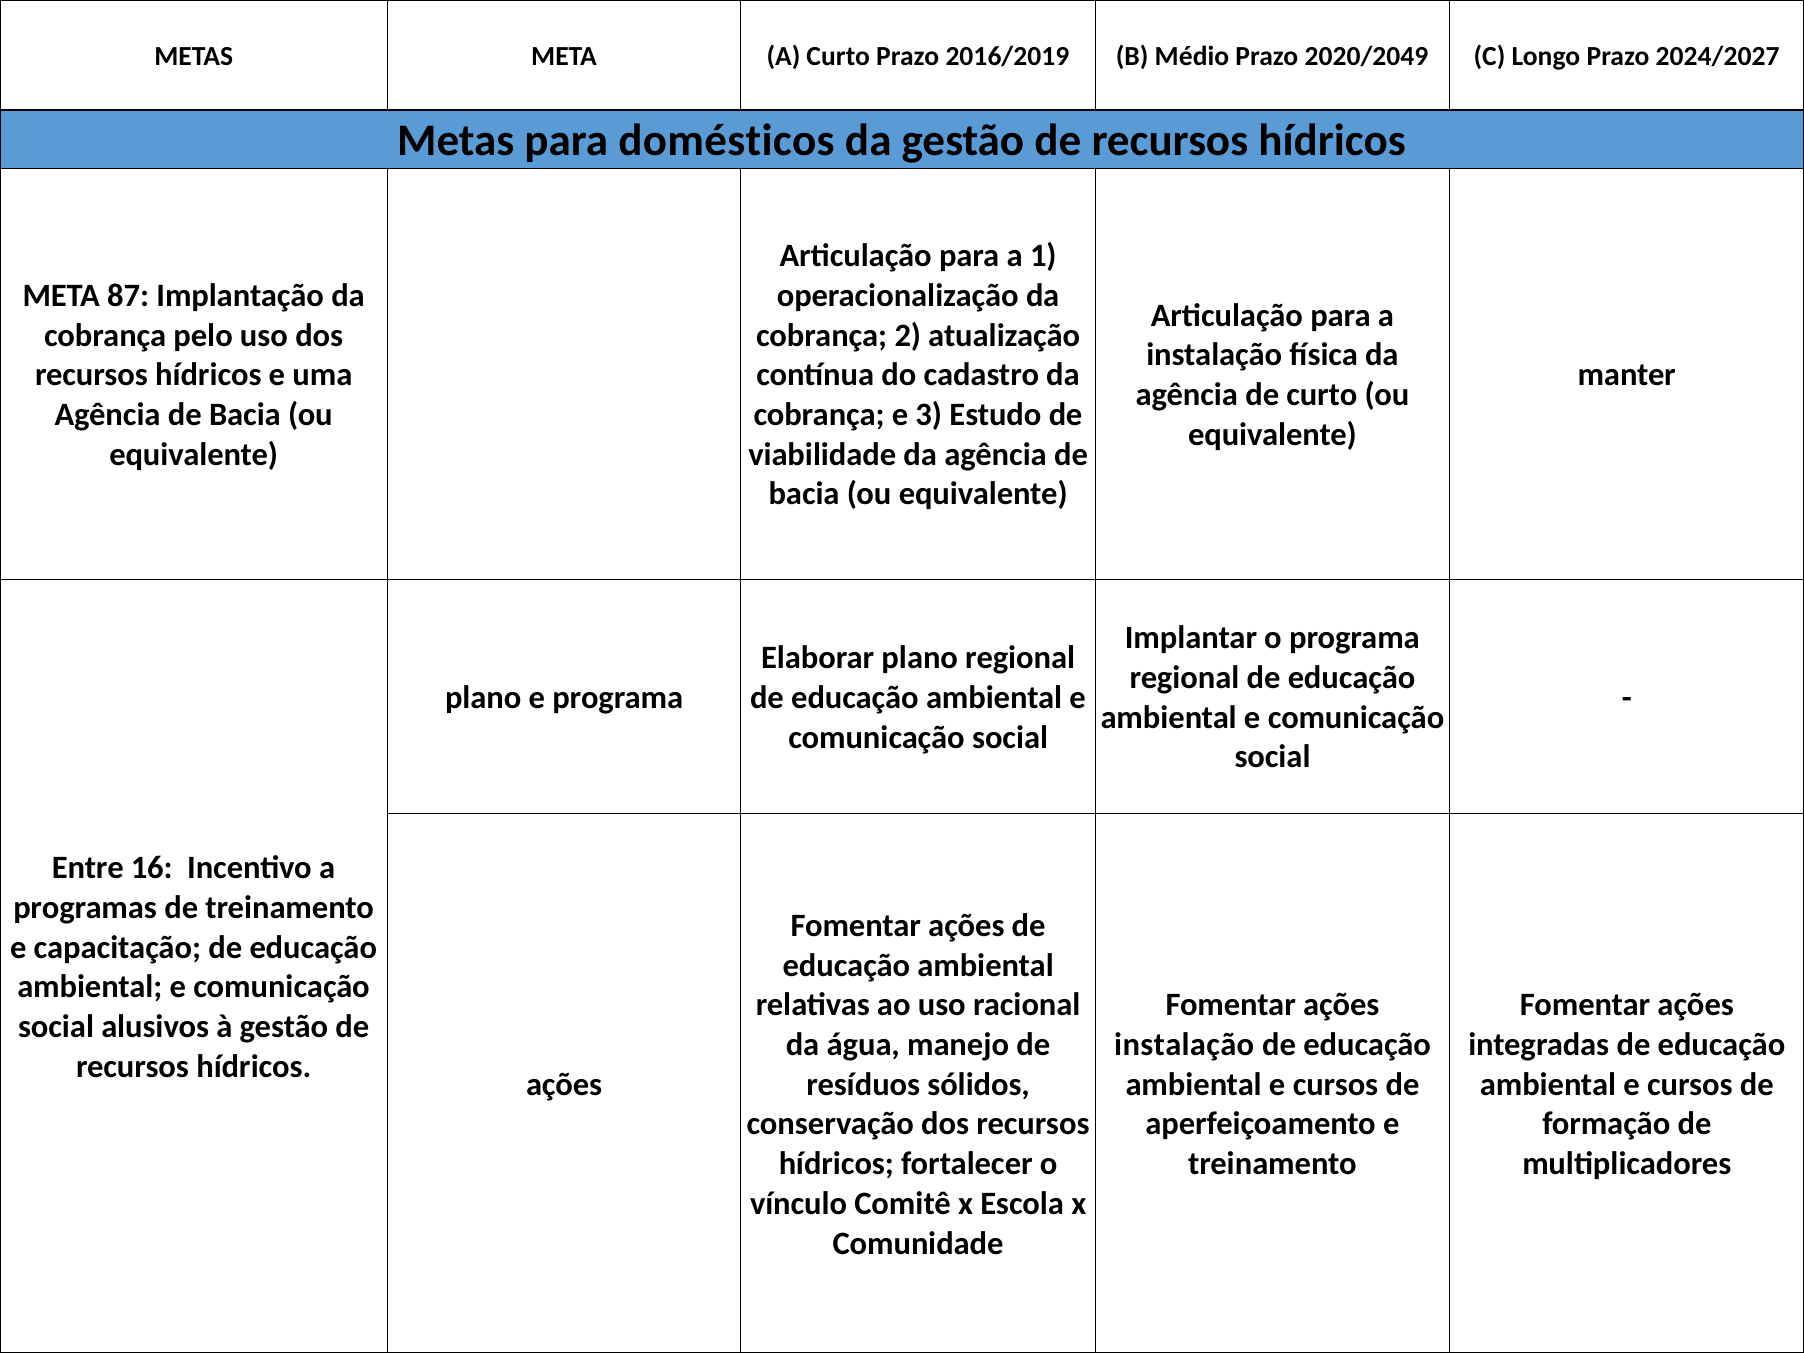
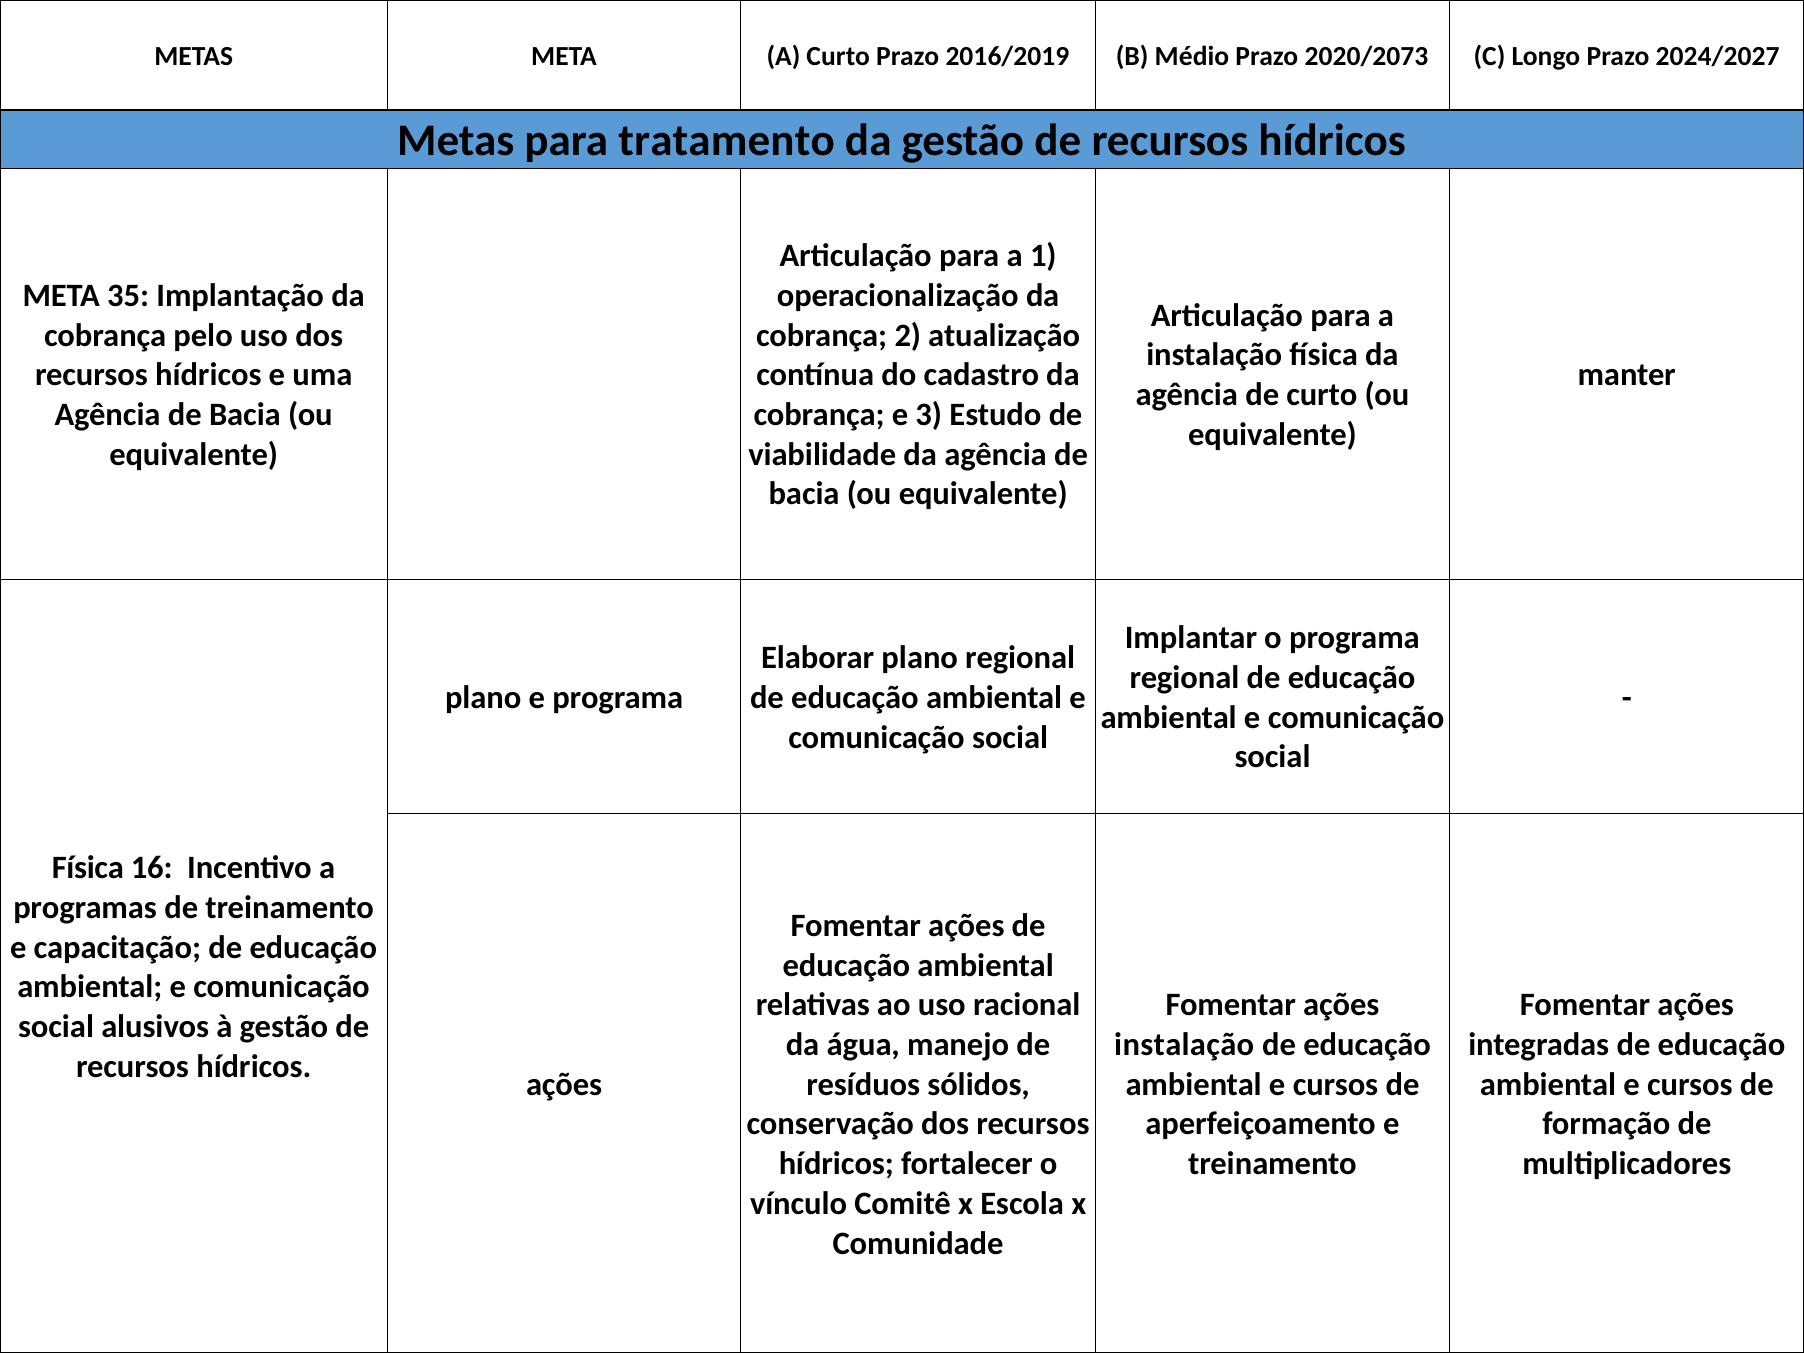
2020/2049: 2020/2049 -> 2020/2073
domésticos: domésticos -> tratamento
87: 87 -> 35
Entre at (88, 868): Entre -> Física
